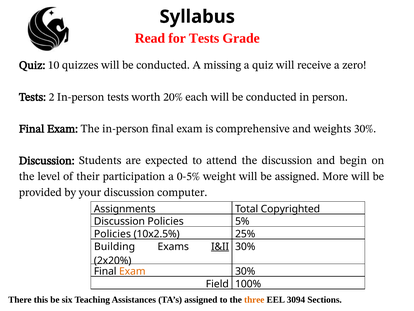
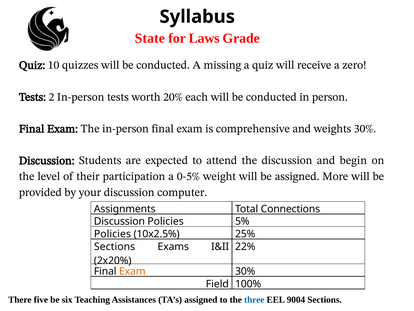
Read: Read -> State
for Tests: Tests -> Laws
Copyrighted: Copyrighted -> Connections
Building at (115, 246): Building -> Sections
I&II underline: present -> none
30% at (245, 246): 30% -> 22%
this: this -> five
three colour: orange -> blue
3094: 3094 -> 9004
